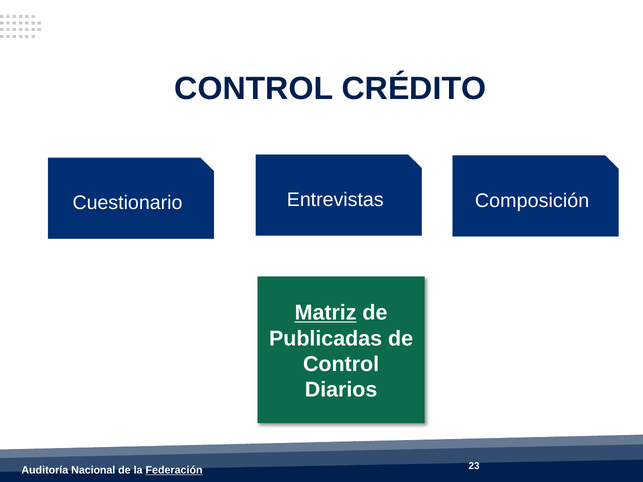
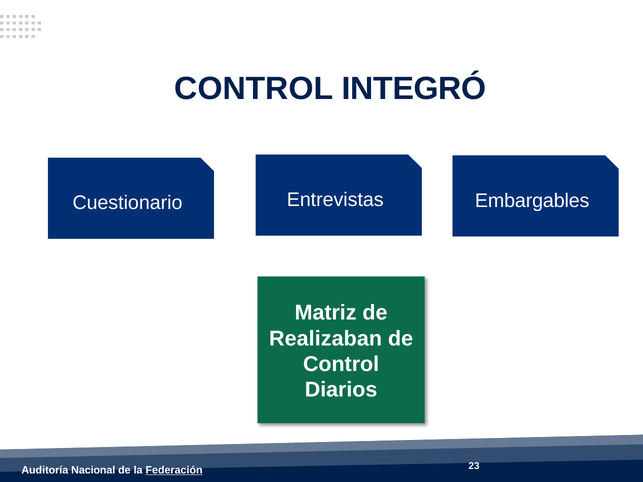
CRÉDITO: CRÉDITO -> INTEGRÓ
Composición: Composición -> Embargables
Matriz underline: present -> none
Publicadas: Publicadas -> Realizaban
